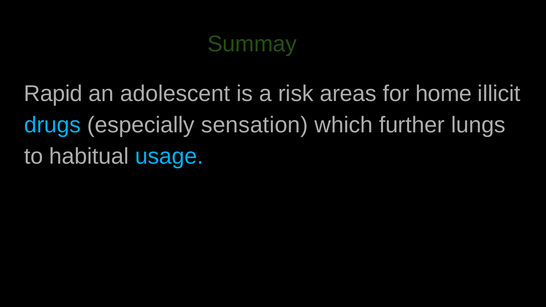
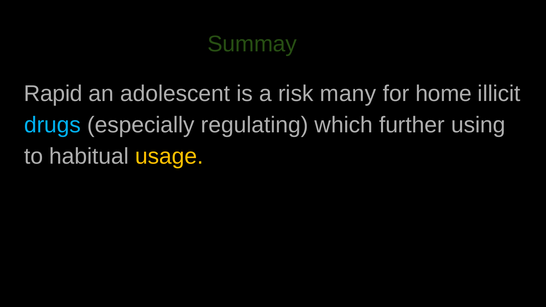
areas: areas -> many
sensation: sensation -> regulating
lungs: lungs -> using
usage colour: light blue -> yellow
